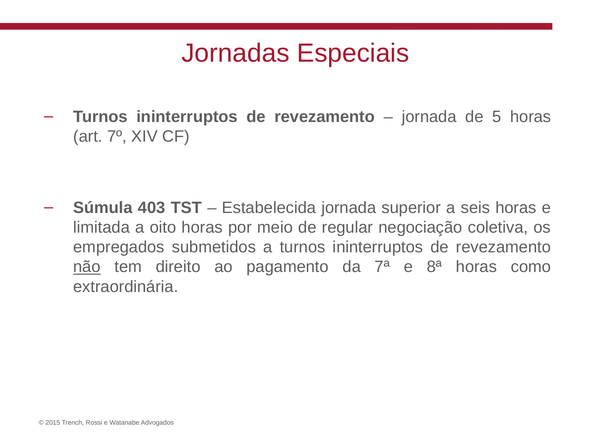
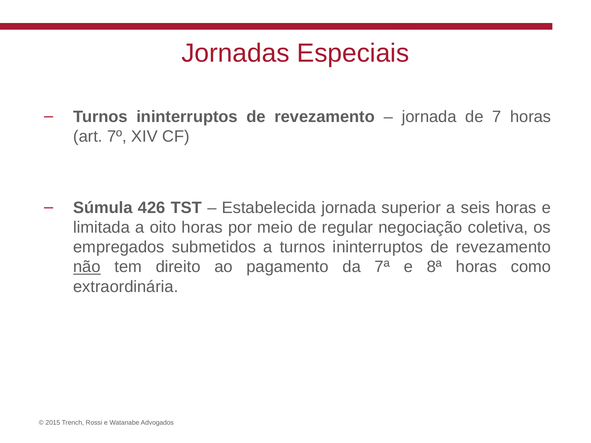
5: 5 -> 7
403: 403 -> 426
